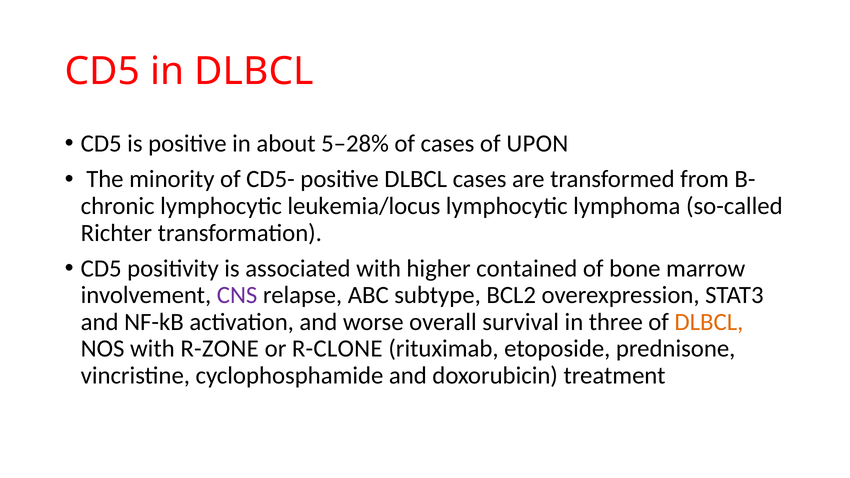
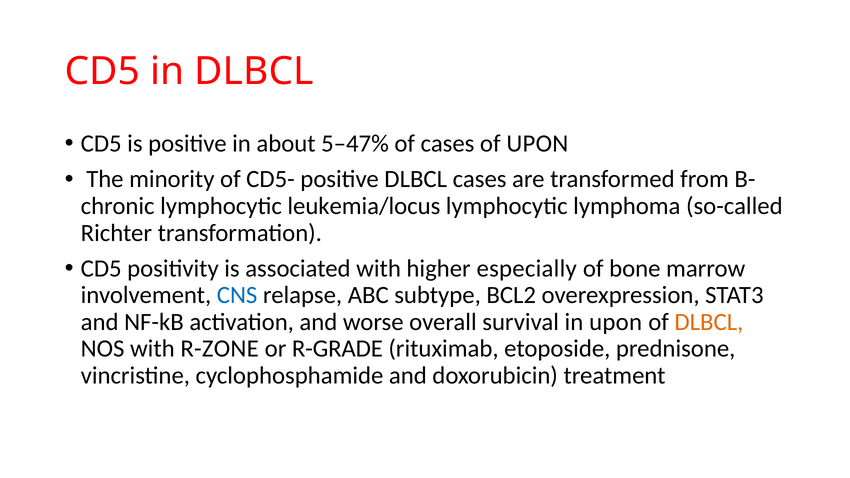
5–28%: 5–28% -> 5–47%
contained: contained -> especially
CNS colour: purple -> blue
in three: three -> upon
R-CLONE: R-CLONE -> R-GRADE
